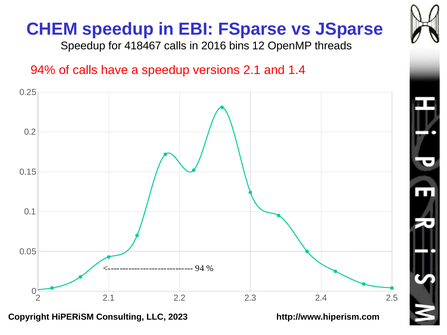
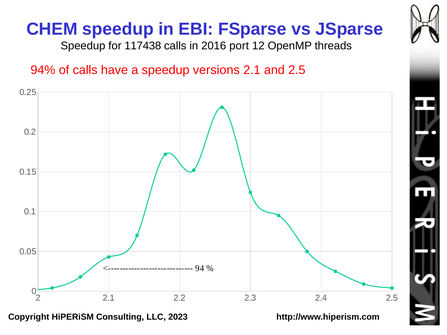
418467: 418467 -> 117438
bins: bins -> port
and 1.4: 1.4 -> 2.5
